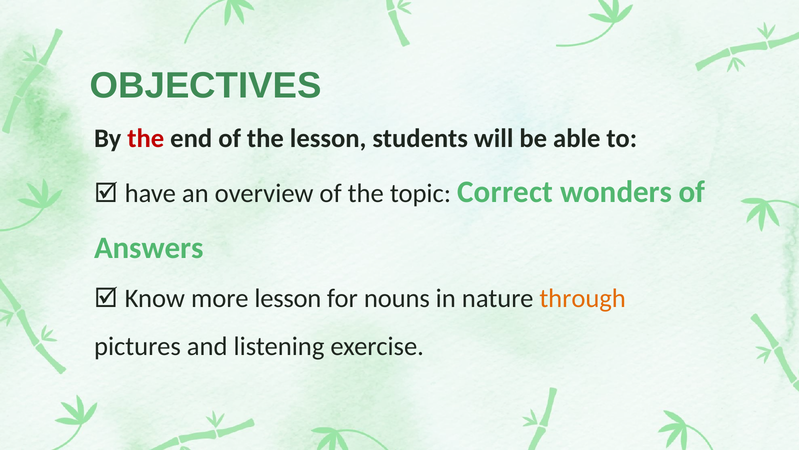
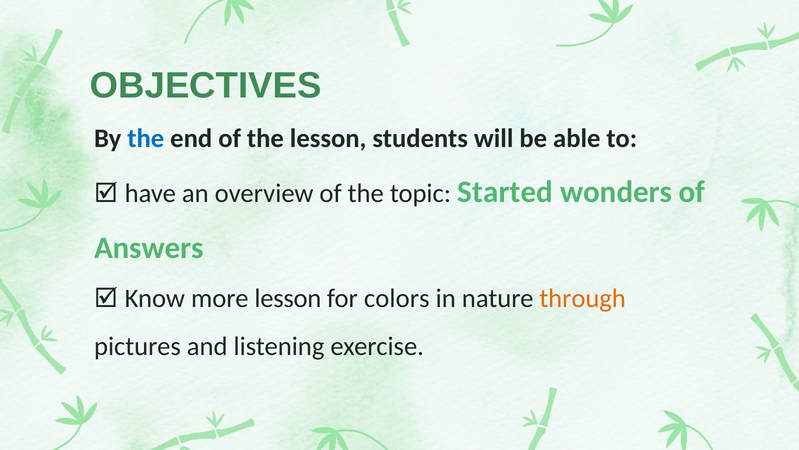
the at (146, 139) colour: red -> blue
Correct: Correct -> Started
nouns: nouns -> colors
